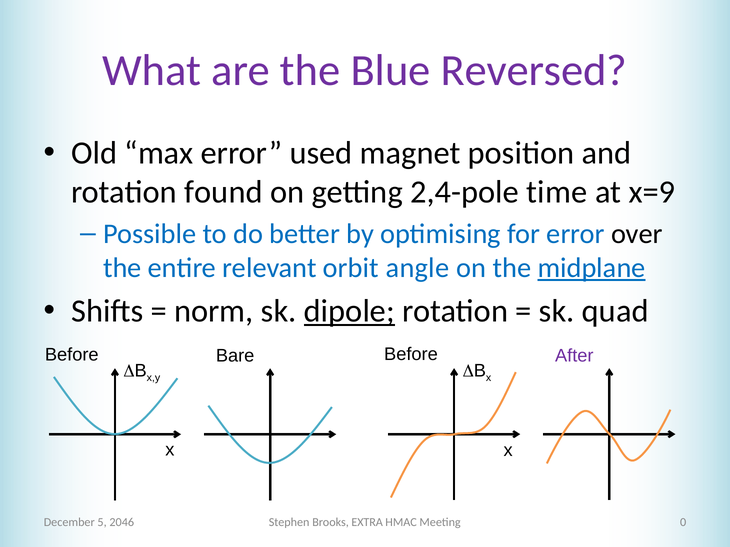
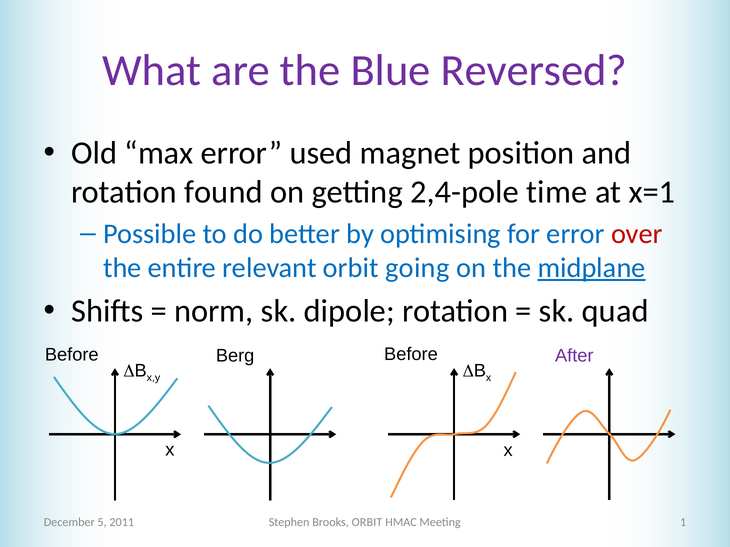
x=9: x=9 -> x=1
over colour: black -> red
angle: angle -> going
dipole underline: present -> none
Bare: Bare -> Berg
2046: 2046 -> 2011
Brooks EXTRA: EXTRA -> ORBIT
0: 0 -> 1
